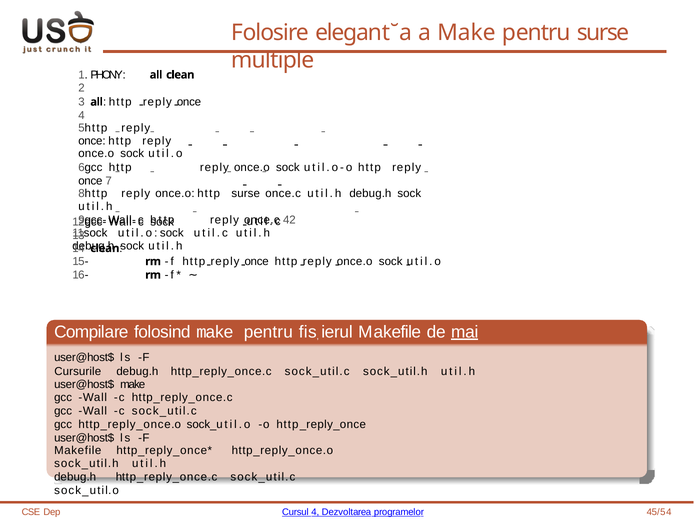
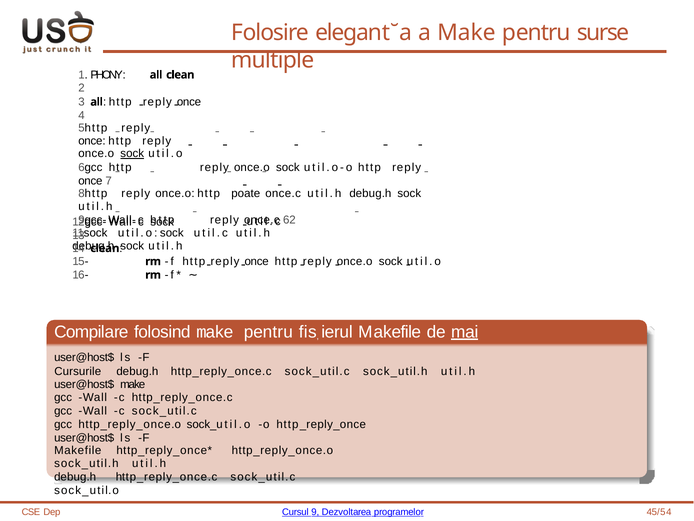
sock at (132, 153) underline: none -> present
once.o:http surse: surse -> poate
42: 42 -> 62
Cursul 4: 4 -> 9
